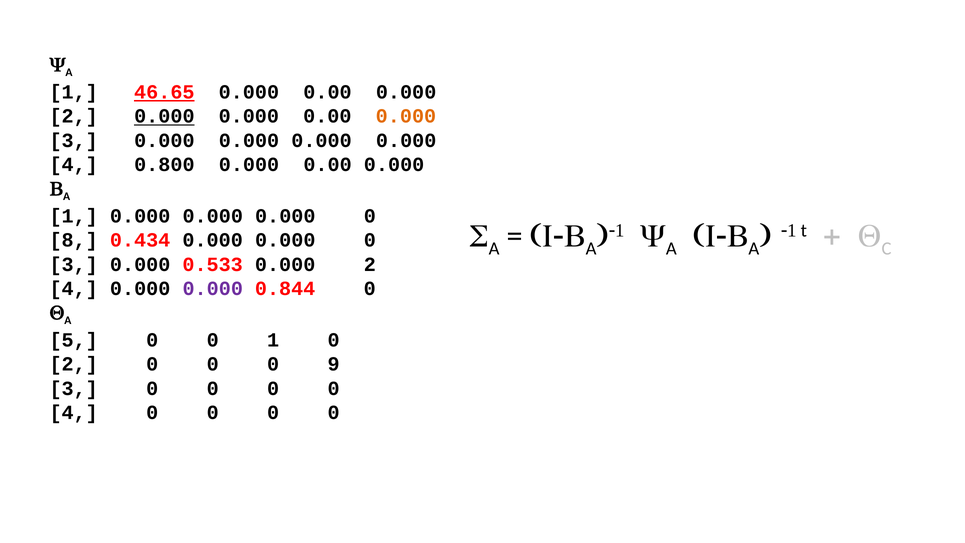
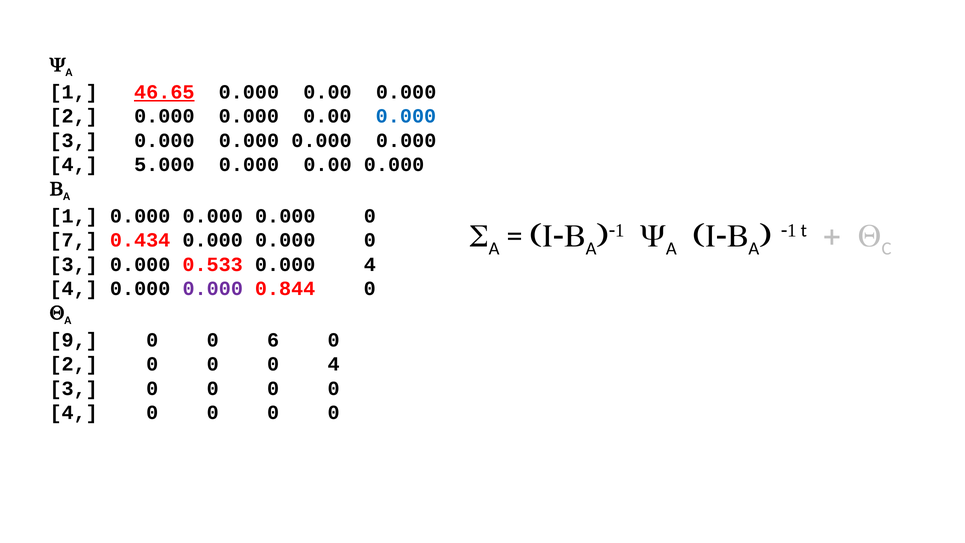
0.000 at (164, 116) underline: present -> none
0.000 at (406, 116) colour: orange -> blue
0.800: 0.800 -> 5.000
8: 8 -> 7
0.533 0.000 2: 2 -> 4
5: 5 -> 9
0 1: 1 -> 6
9 at (334, 364): 9 -> 4
